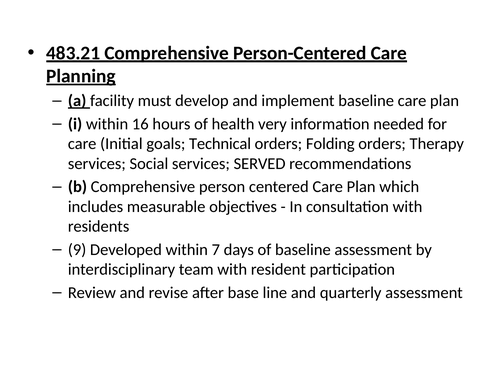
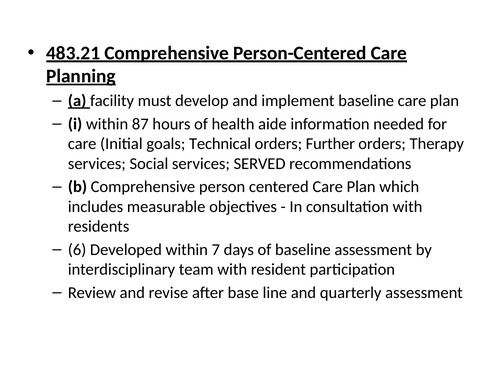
16: 16 -> 87
very: very -> aide
Folding: Folding -> Further
9: 9 -> 6
